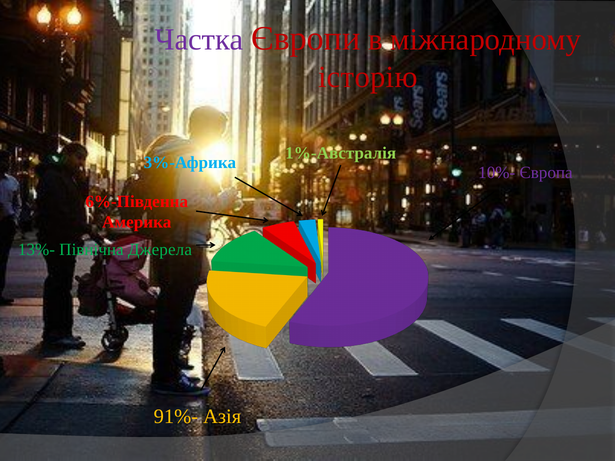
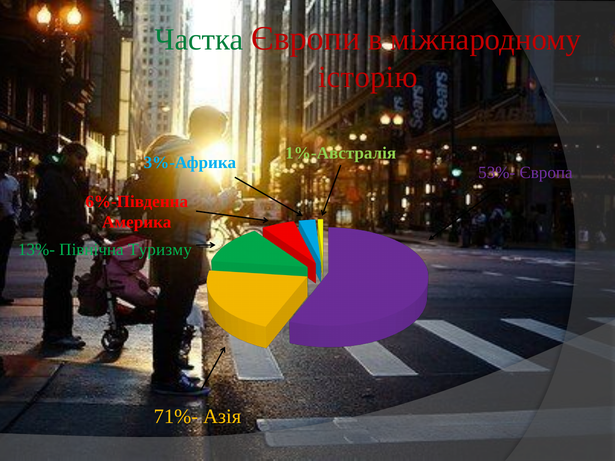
Частка colour: purple -> green
10%-: 10%- -> 53%-
Джерела: Джерела -> Туризму
91%-: 91%- -> 71%-
